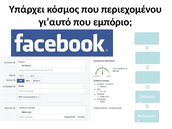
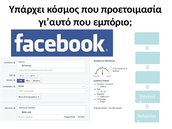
περιεχομένου: περιεχομένου -> προετοιμασία
